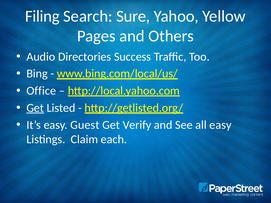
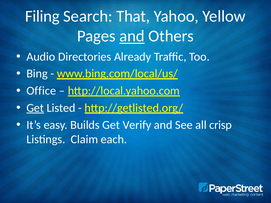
Sure: Sure -> That
and at (132, 36) underline: none -> present
Success: Success -> Already
Guest: Guest -> Builds
all easy: easy -> crisp
